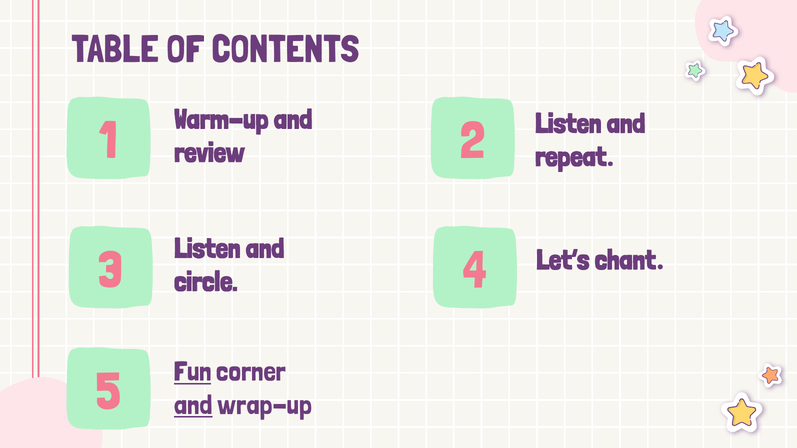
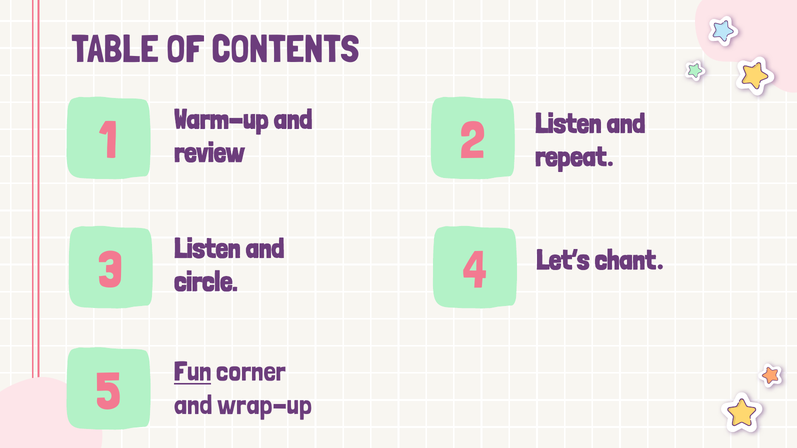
and at (193, 405) underline: present -> none
